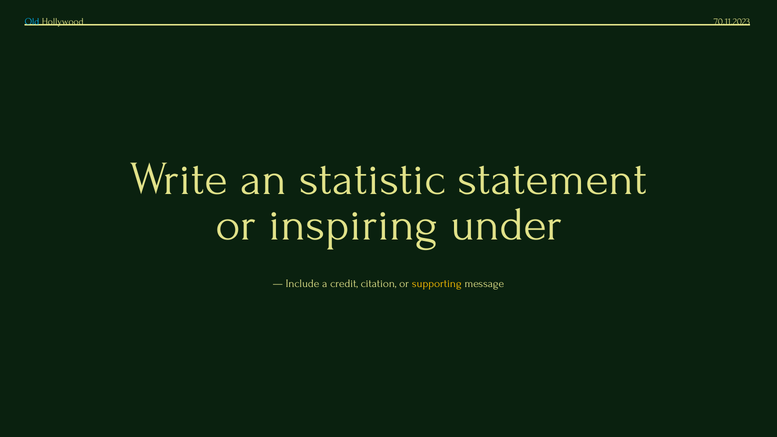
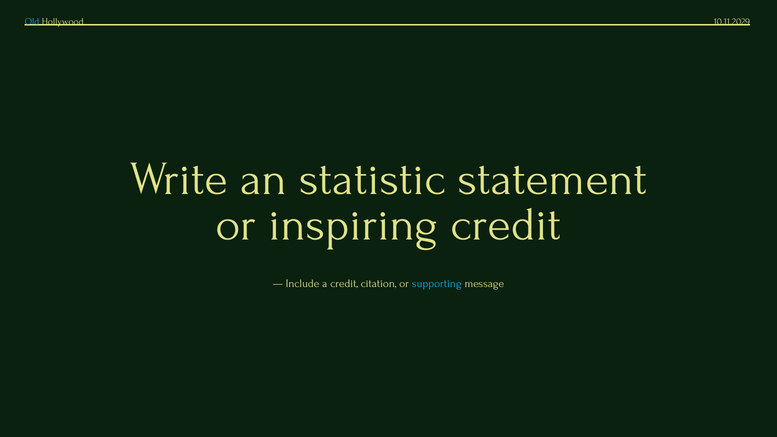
70.11.2023: 70.11.2023 -> 10.11.2029
inspiring under: under -> credit
supporting colour: yellow -> light blue
